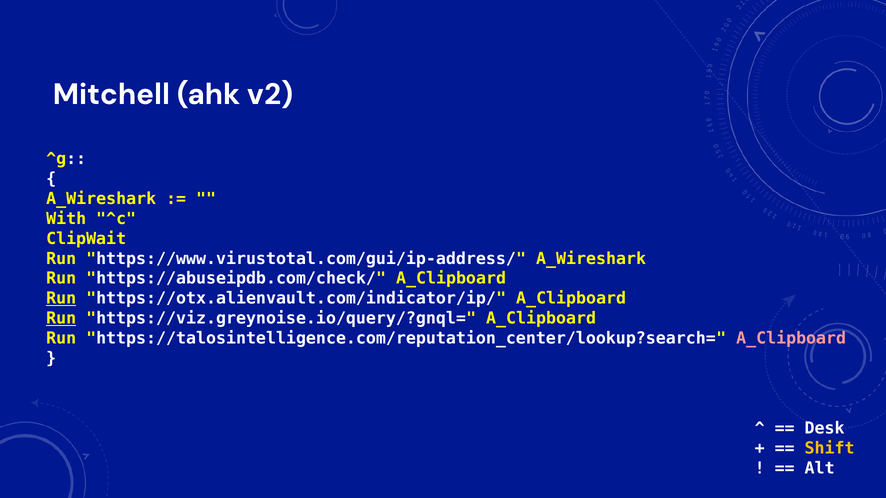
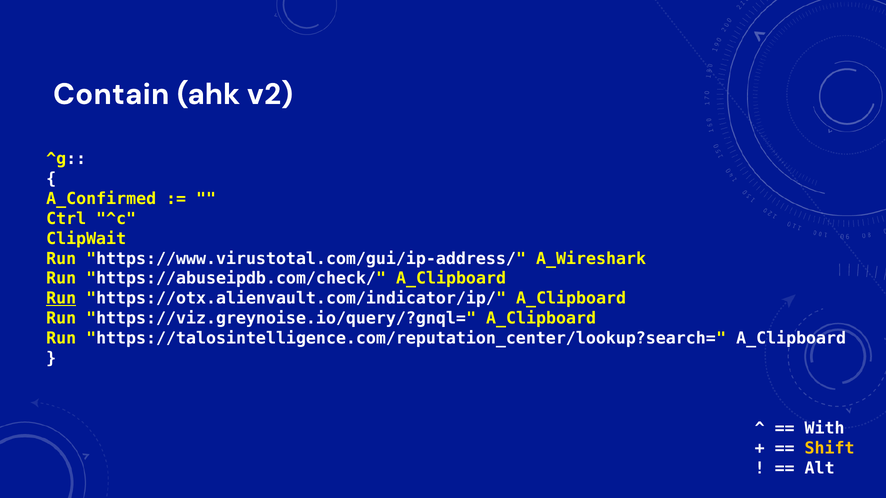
Mitchell: Mitchell -> Contain
A_Wireshark at (101, 199): A_Wireshark -> A_Confirmed
With: With -> Ctrl
Run at (61, 319) underline: present -> none
A_Clipboard at (791, 338) colour: pink -> white
Desk: Desk -> With
